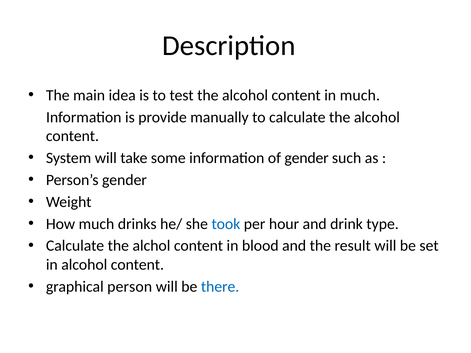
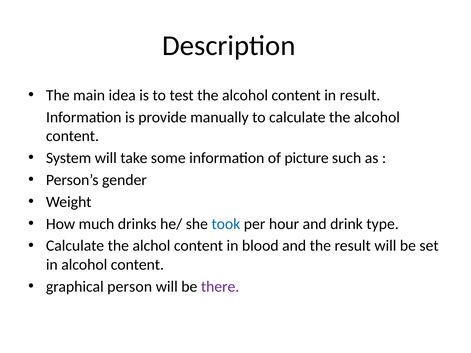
in much: much -> result
of gender: gender -> picture
there colour: blue -> purple
